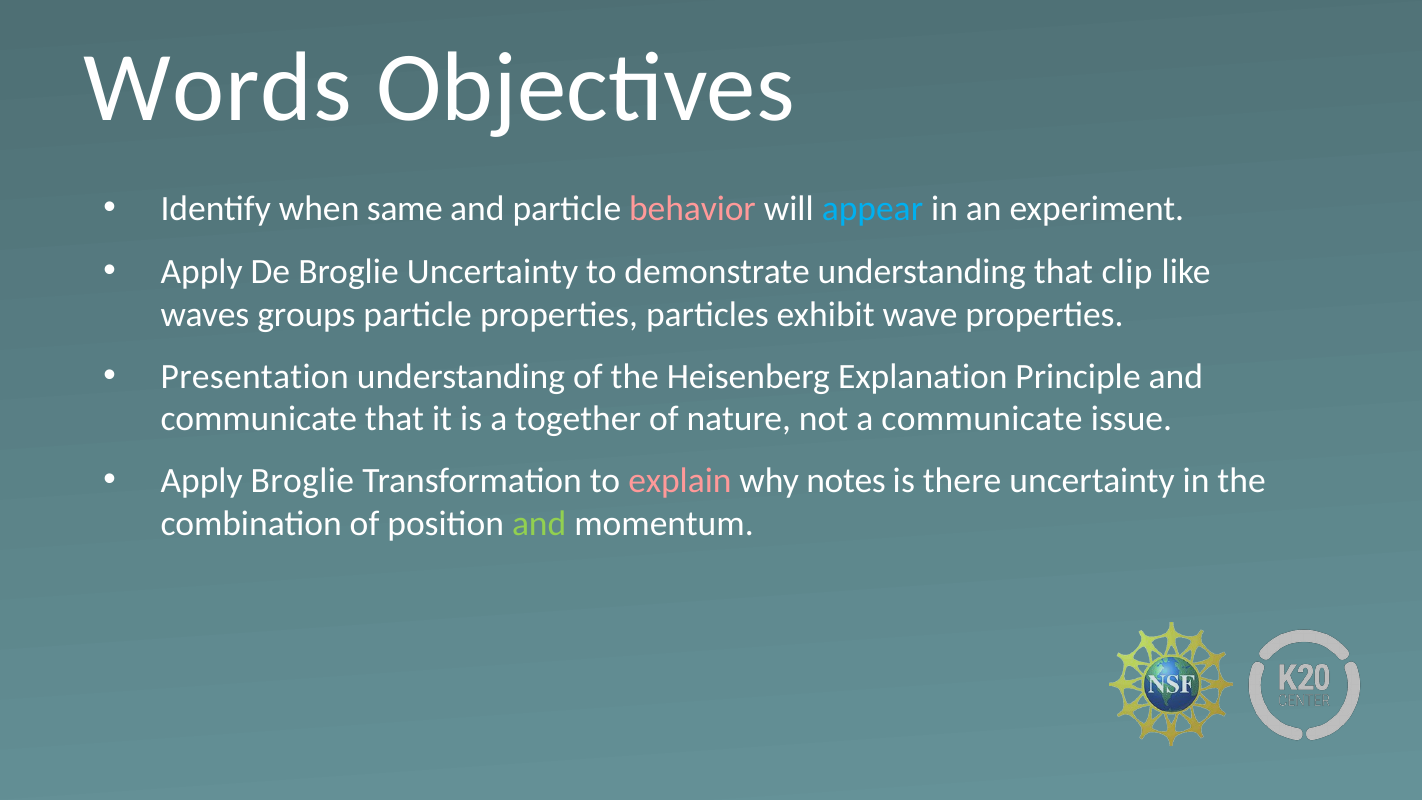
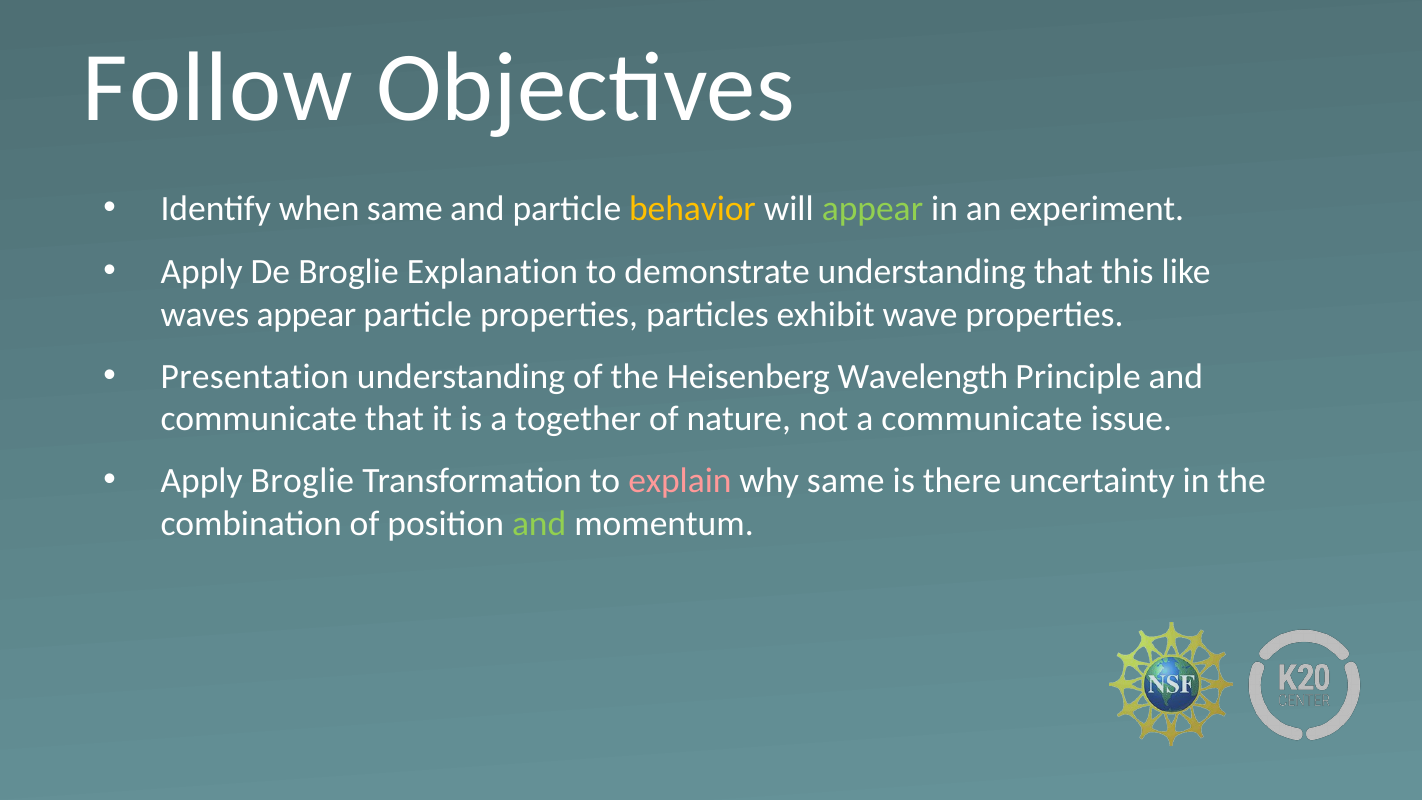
Words: Words -> Follow
behavior colour: pink -> yellow
appear at (872, 209) colour: light blue -> light green
Broglie Uncertainty: Uncertainty -> Explanation
clip: clip -> this
waves groups: groups -> appear
Explanation: Explanation -> Wavelength
why notes: notes -> same
